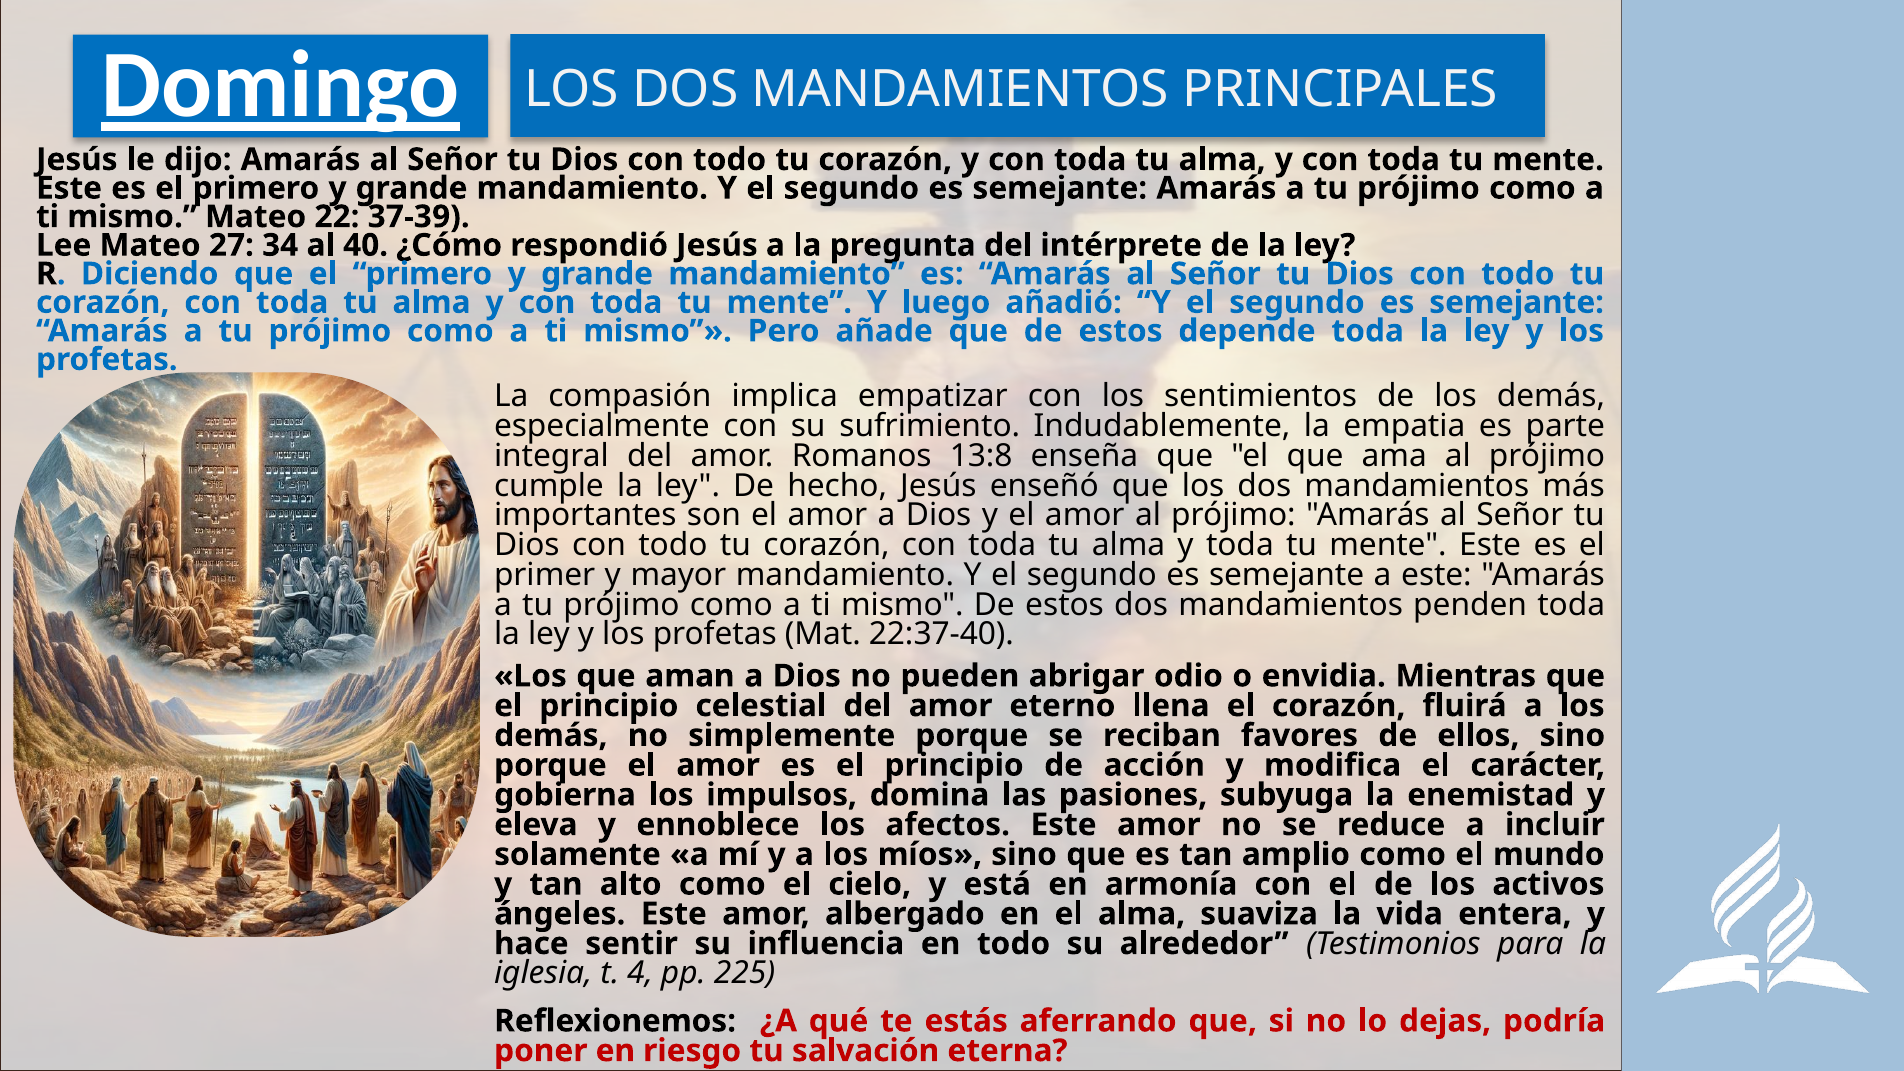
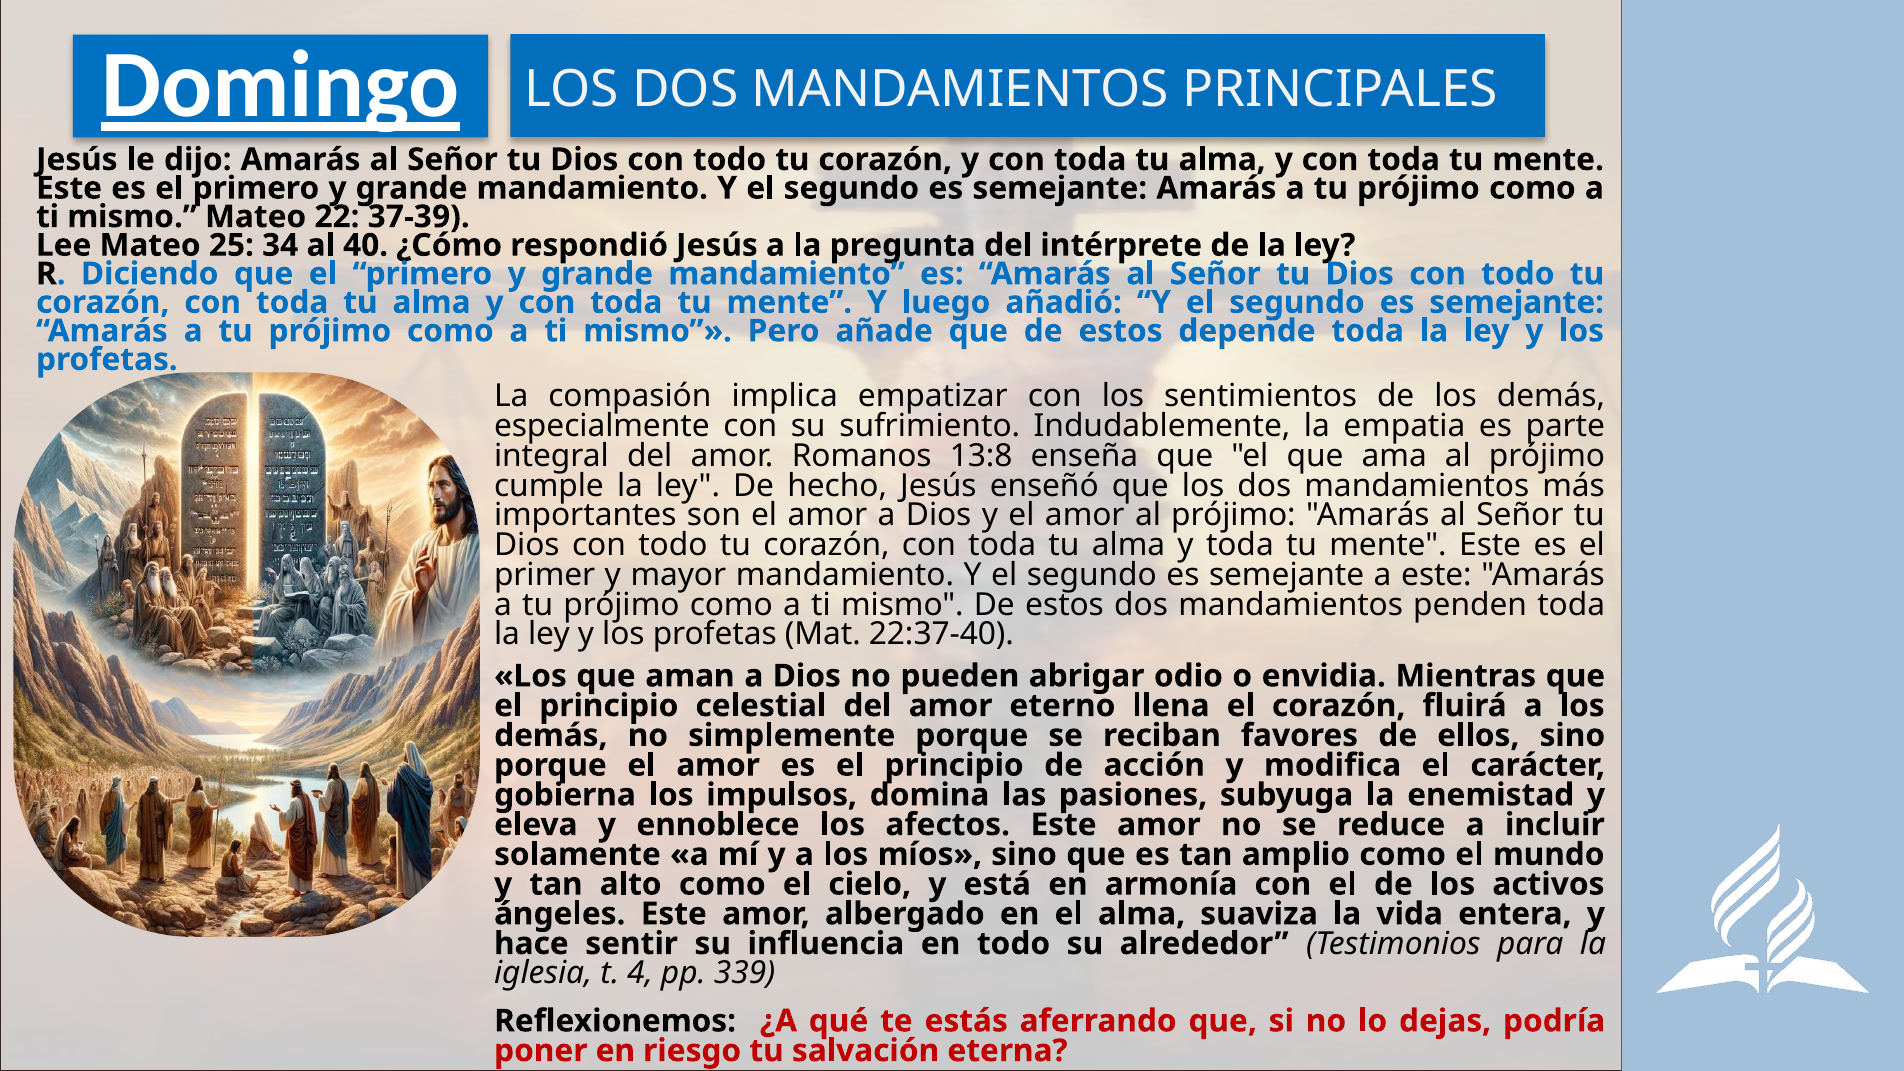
27: 27 -> 25
225: 225 -> 339
